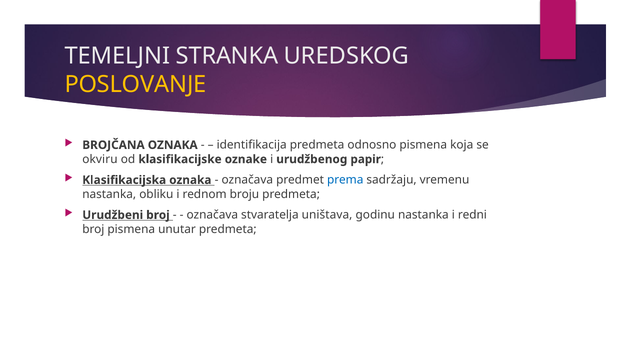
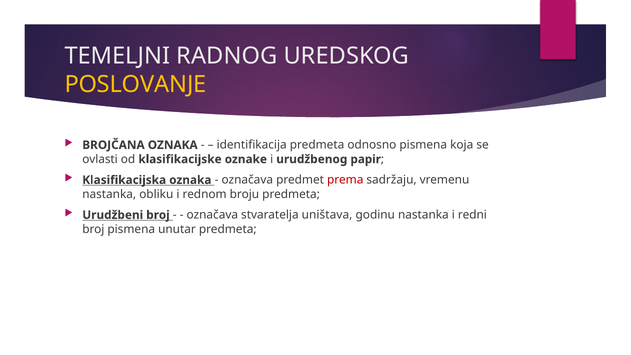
STRANKA: STRANKA -> RADNOG
okviru: okviru -> ovlasti
prema colour: blue -> red
